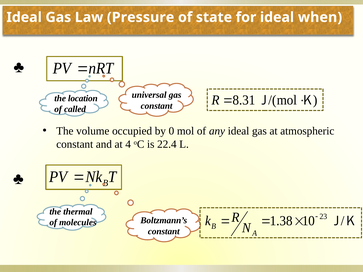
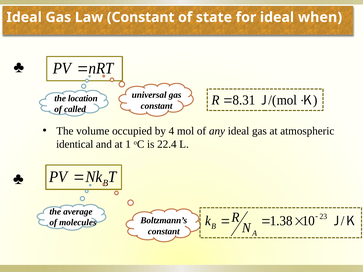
Law Pressure: Pressure -> Constant
0: 0 -> 4
constant at (75, 144): constant -> identical
at 4: 4 -> 1
thermal: thermal -> average
